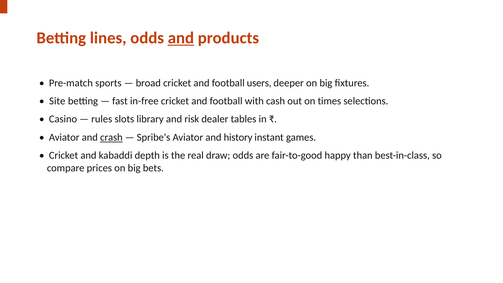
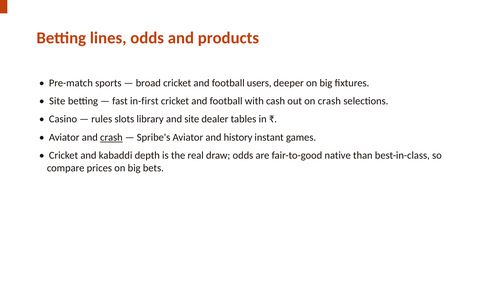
and at (181, 38) underline: present -> none
in-free: in-free -> in-first
on times: times -> crash
and risk: risk -> site
happy: happy -> native
